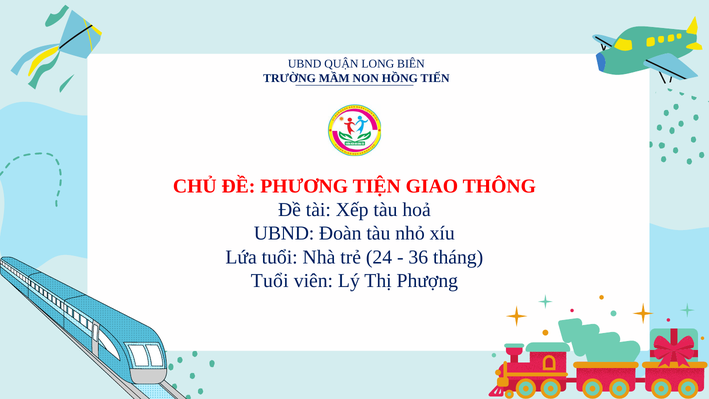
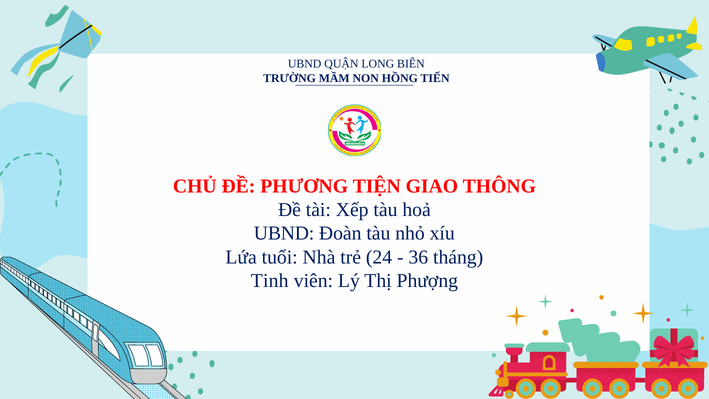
Tuổi at (270, 281): Tuổi -> Tinh
